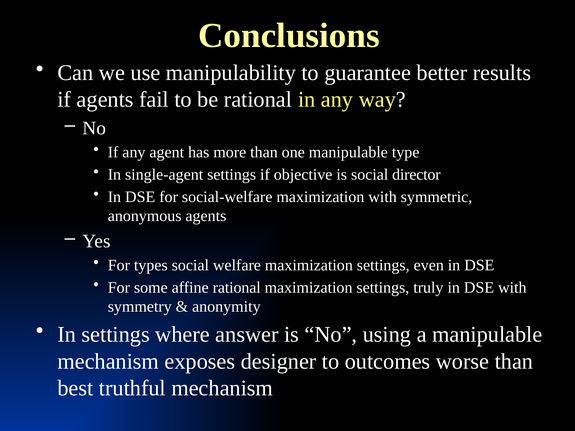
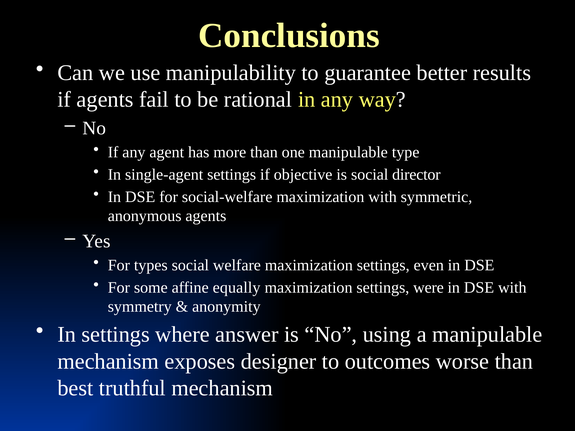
affine rational: rational -> equally
truly: truly -> were
